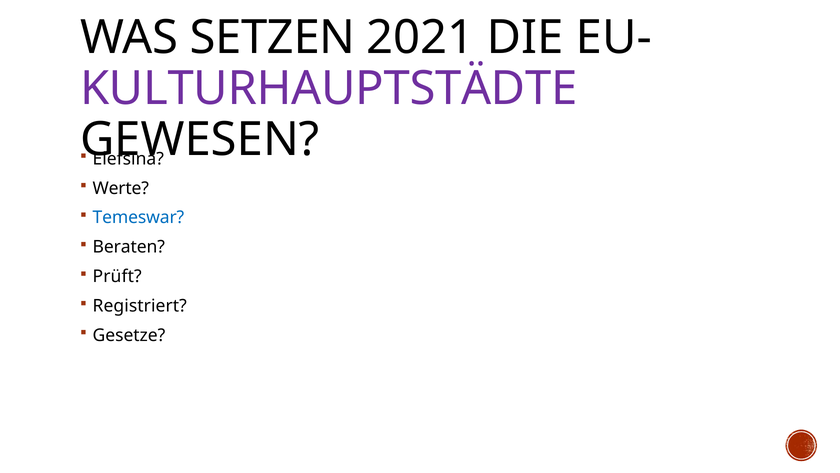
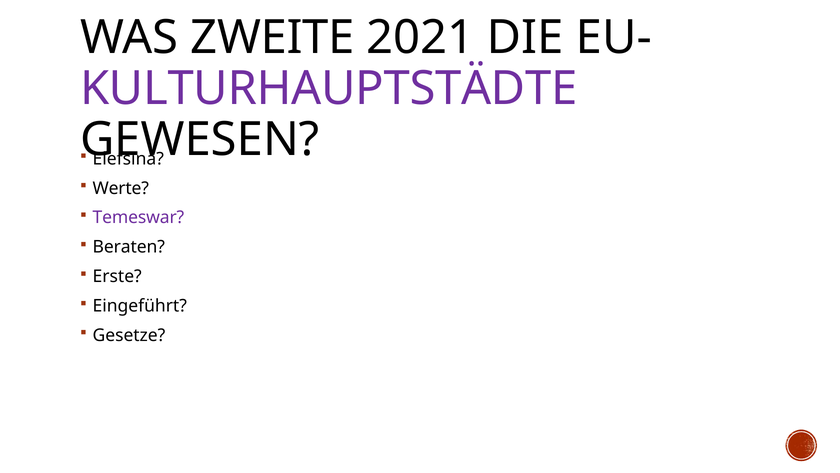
SETZEN: SETZEN -> ZWEITE
Temeswar colour: blue -> purple
Prüft: Prüft -> Erste
Registriert: Registriert -> Eingeführt
